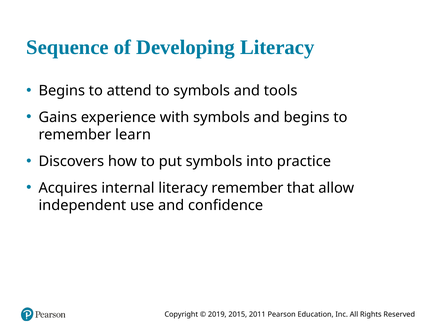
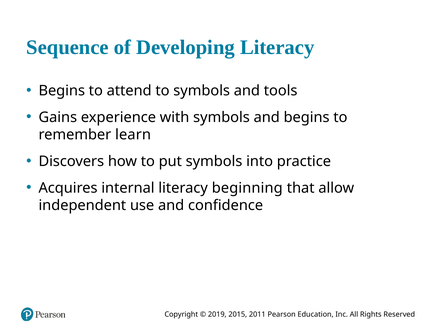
literacy remember: remember -> beginning
